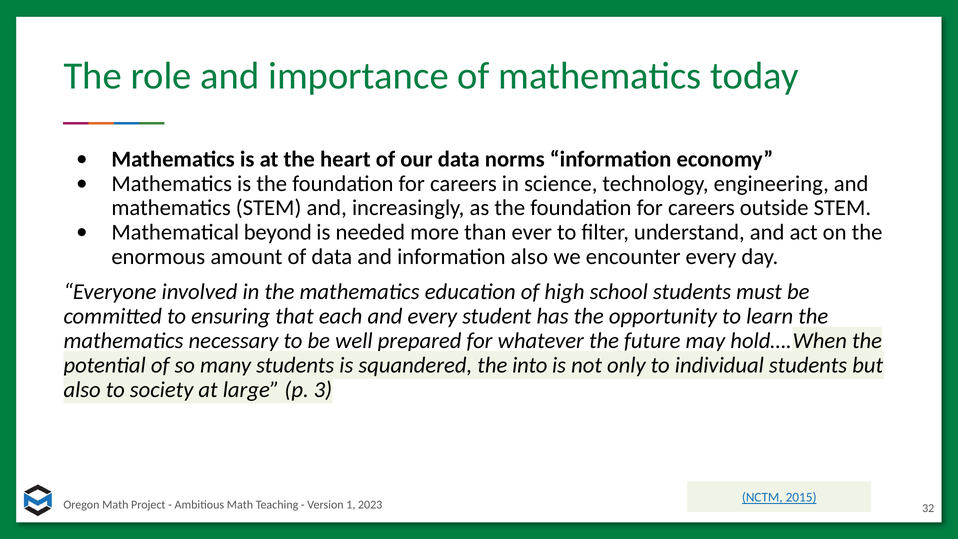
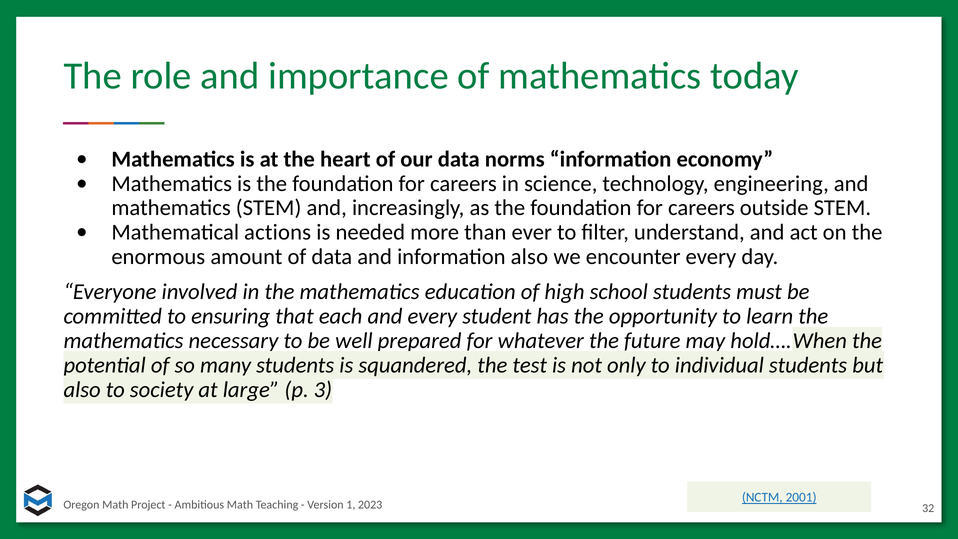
beyond: beyond -> actions
into: into -> test
2015: 2015 -> 2001
